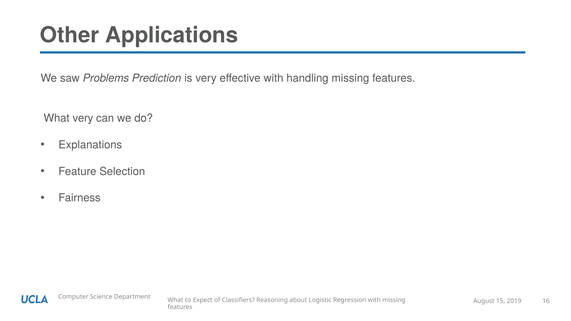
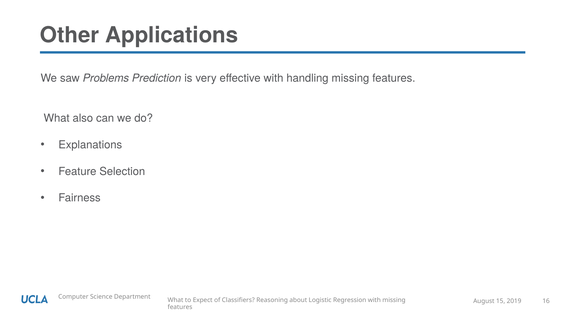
What very: very -> also
